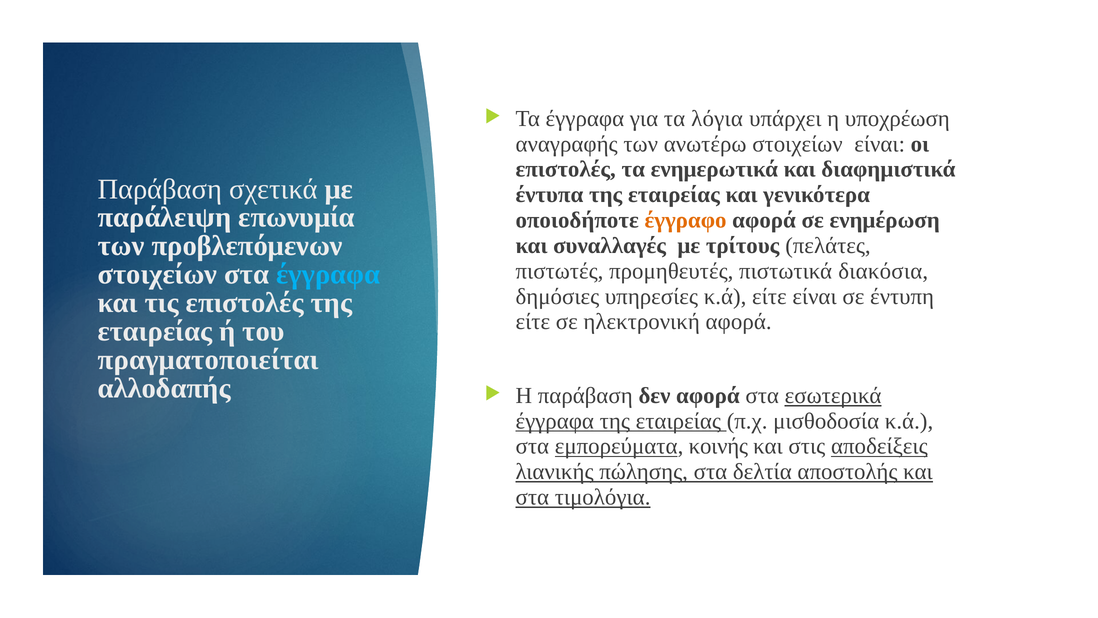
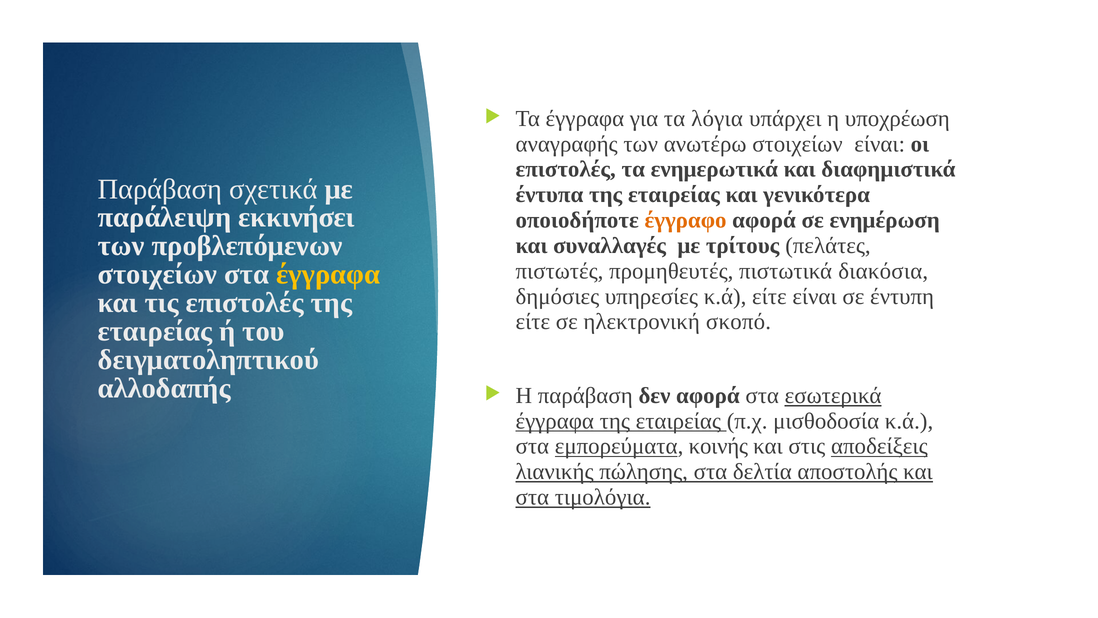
επωνυμία: επωνυμία -> εκκινήσει
έγγραφα at (328, 274) colour: light blue -> yellow
ηλεκτρονική αφορά: αφορά -> σκοπό
πραγματοποιείται: πραγματοποιείται -> δειγματοληπτικού
